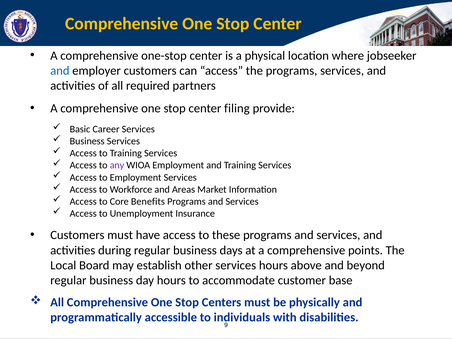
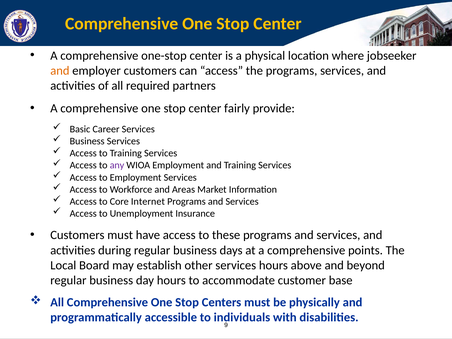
and at (60, 71) colour: blue -> orange
filing: filing -> fairly
Benefits: Benefits -> Internet
